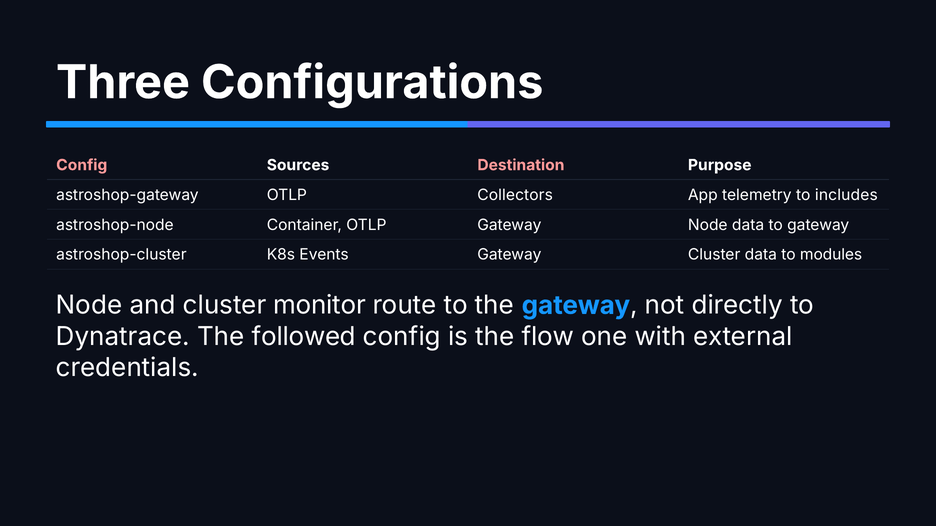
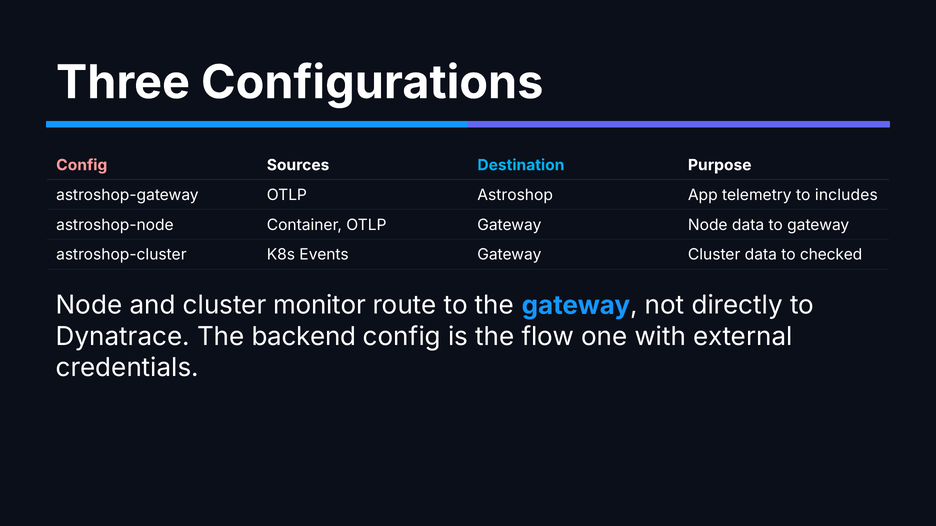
Destination colour: pink -> light blue
Collectors: Collectors -> Astroshop
modules: modules -> checked
followed: followed -> backend
